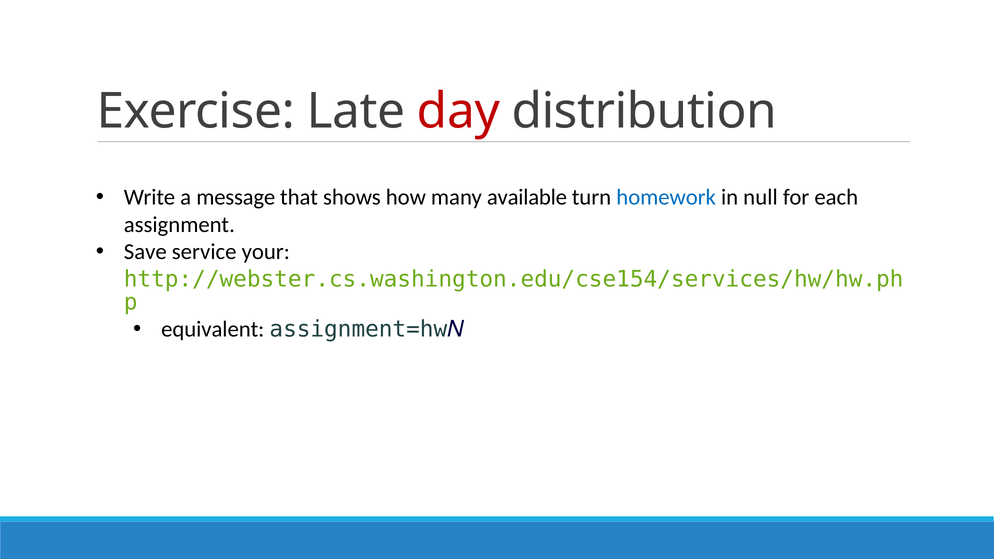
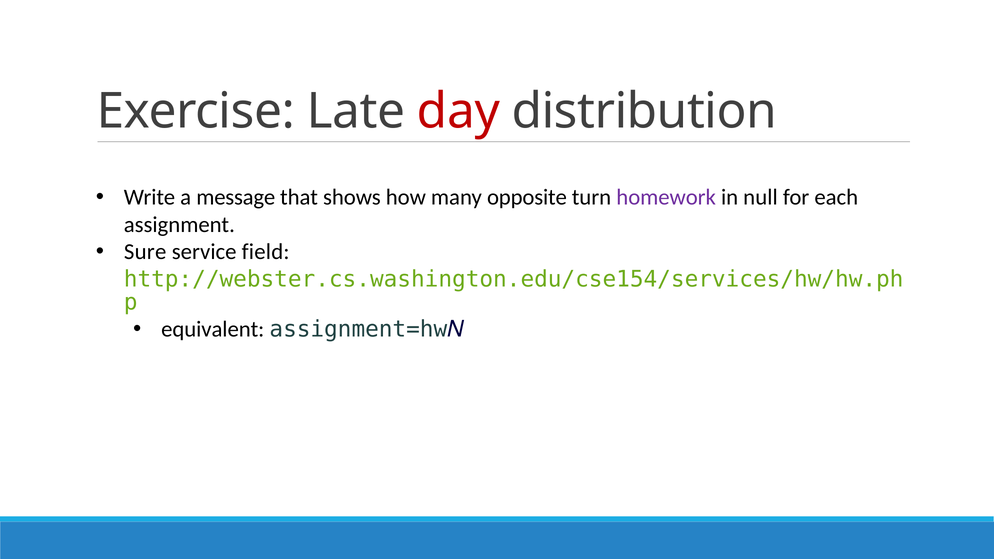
available: available -> opposite
homework colour: blue -> purple
Save: Save -> Sure
your: your -> field
